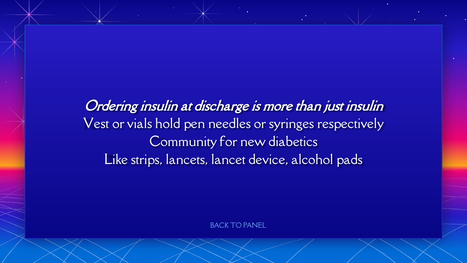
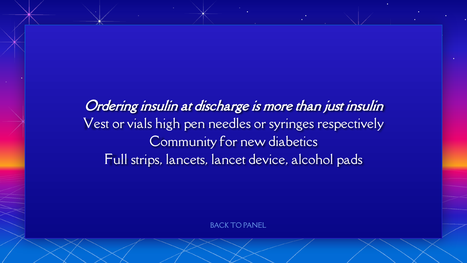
hold: hold -> high
Like: Like -> Full
